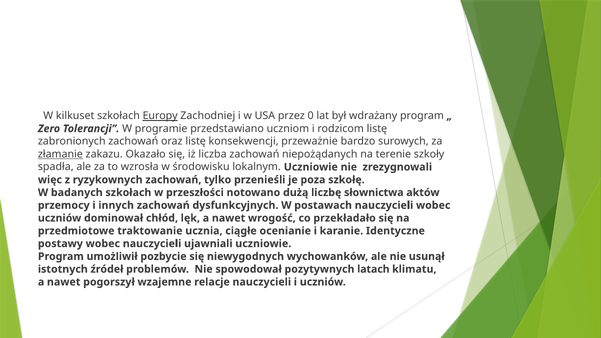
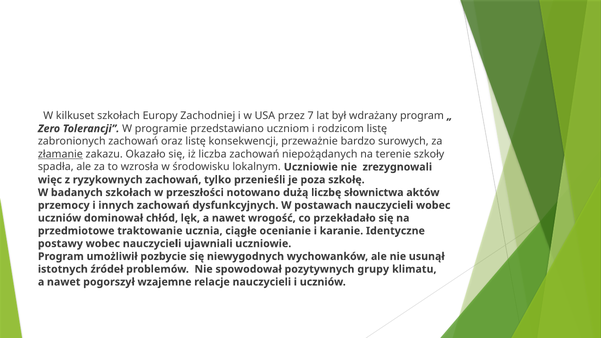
Europy underline: present -> none
0: 0 -> 7
latach: latach -> grupy
